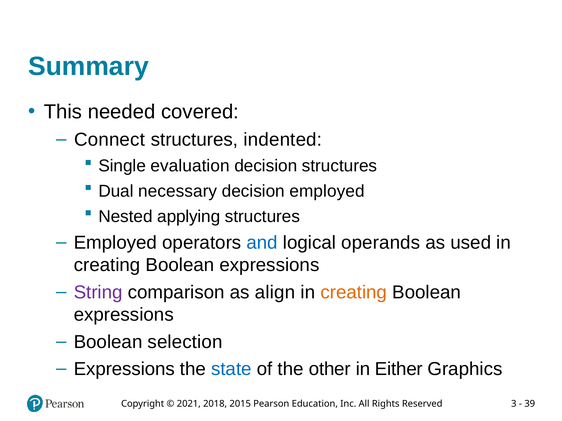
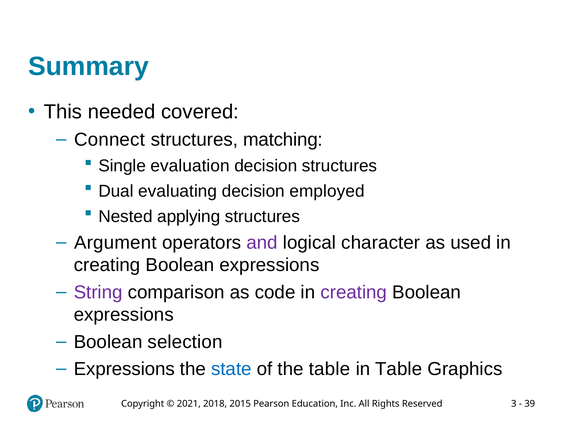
indented: indented -> matching
necessary: necessary -> evaluating
Employed at (115, 243): Employed -> Argument
and colour: blue -> purple
operands: operands -> character
align: align -> code
creating at (354, 293) colour: orange -> purple
the other: other -> table
in Either: Either -> Table
